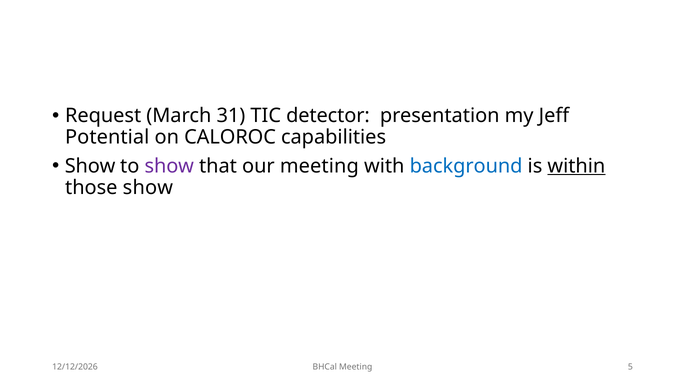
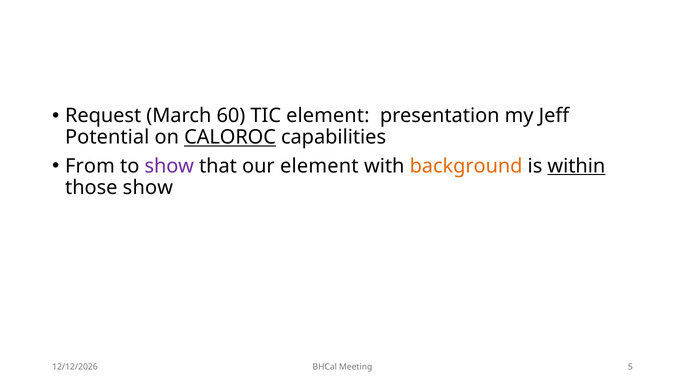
31: 31 -> 60
TIC detector: detector -> element
CALOROC underline: none -> present
Show at (90, 166): Show -> From
our meeting: meeting -> element
background colour: blue -> orange
